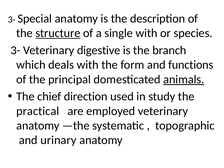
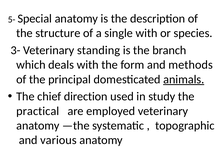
3- at (12, 20): 3- -> 5-
structure underline: present -> none
digestive: digestive -> standing
functions: functions -> methods
urinary: urinary -> various
